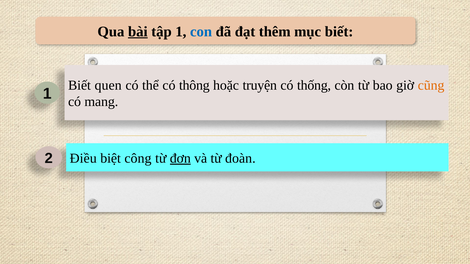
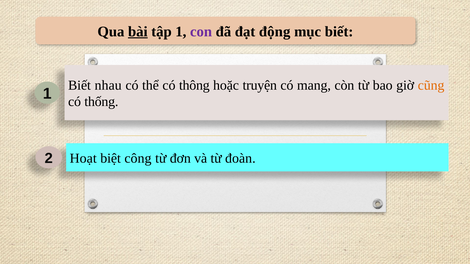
con colour: blue -> purple
thêm: thêm -> động
quen: quen -> nhau
thống: thống -> mang
mang: mang -> thống
Điều: Điều -> Hoạt
đơn underline: present -> none
